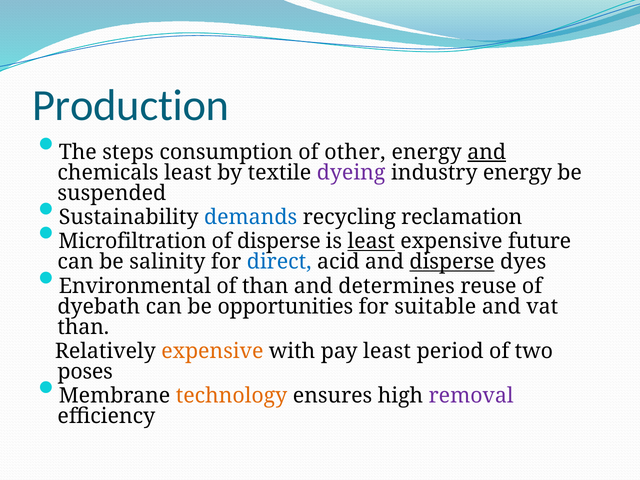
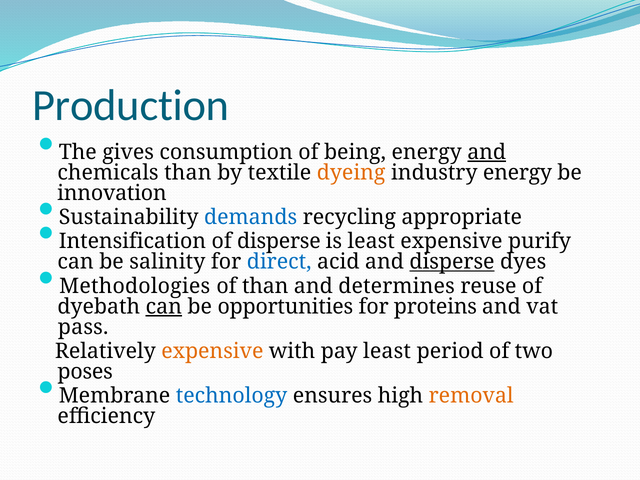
steps: steps -> gives
other: other -> being
chemicals least: least -> than
dyeing colour: purple -> orange
suspended: suspended -> innovation
reclamation: reclamation -> appropriate
Microfiltration: Microfiltration -> Intensification
least at (371, 241) underline: present -> none
future: future -> purify
Environmental: Environmental -> Methodologies
can at (164, 306) underline: none -> present
suitable: suitable -> proteins
than at (83, 327): than -> pass
technology colour: orange -> blue
removal colour: purple -> orange
